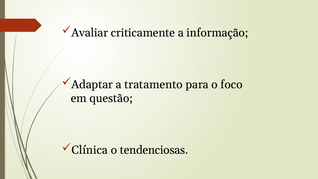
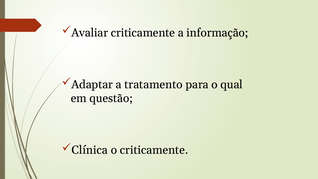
foco: foco -> qual
o tendenciosas: tendenciosas -> criticamente
